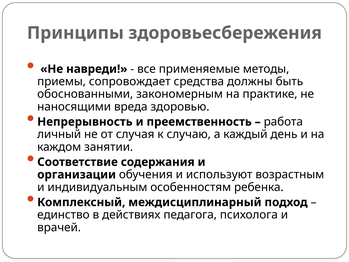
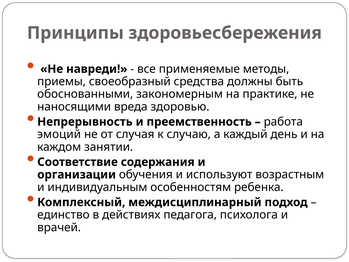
сопровождает: сопровождает -> своеобразный
личный: личный -> эмоций
